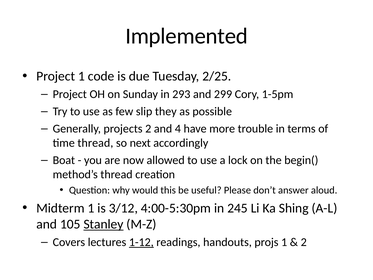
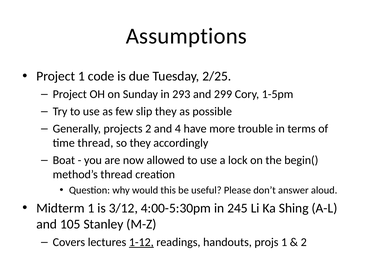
Implemented: Implemented -> Assumptions
so next: next -> they
Stanley underline: present -> none
